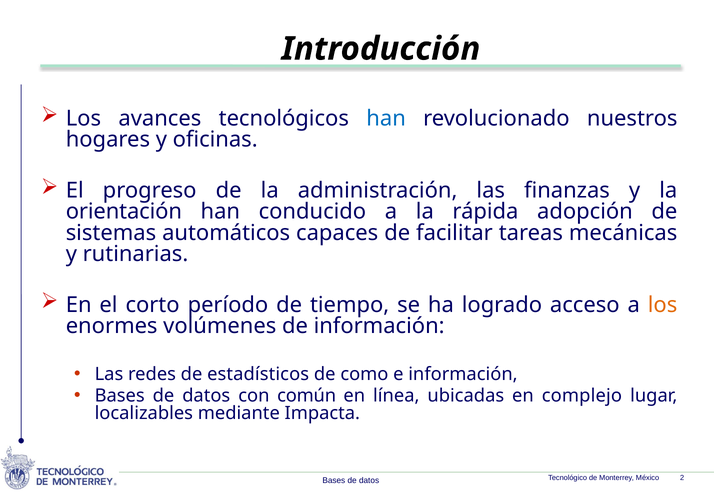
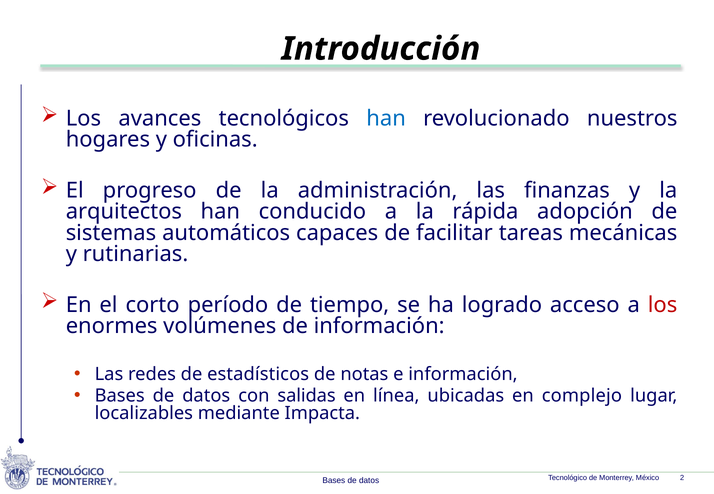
orientación: orientación -> arquitectos
los at (663, 305) colour: orange -> red
como: como -> notas
común: común -> salidas
